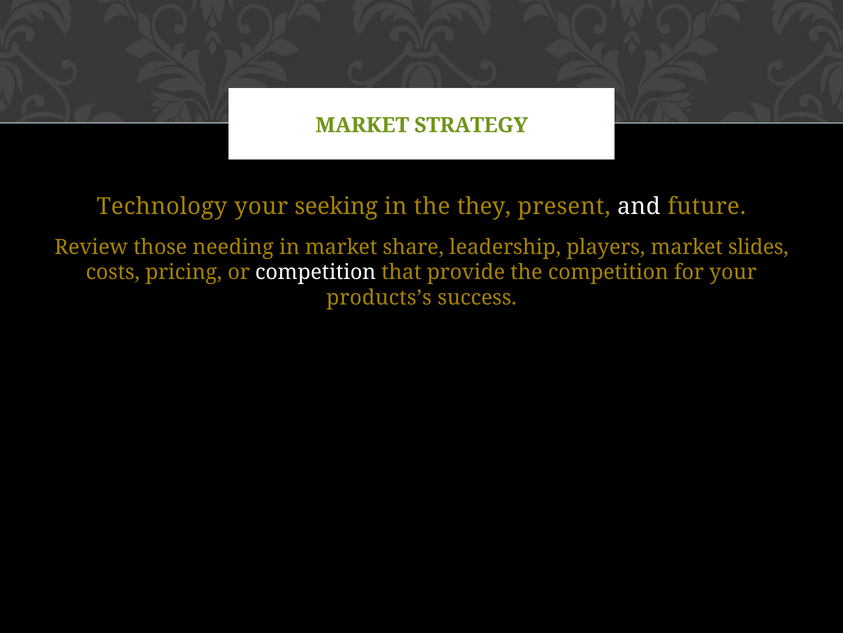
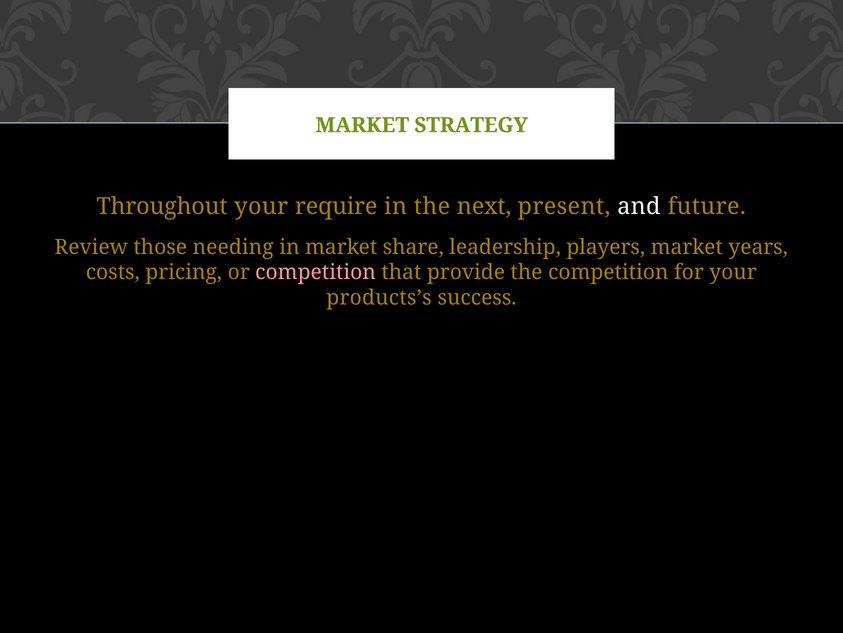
Technology: Technology -> Throughout
seeking: seeking -> require
they: they -> next
slides: slides -> years
competition at (316, 272) colour: white -> pink
